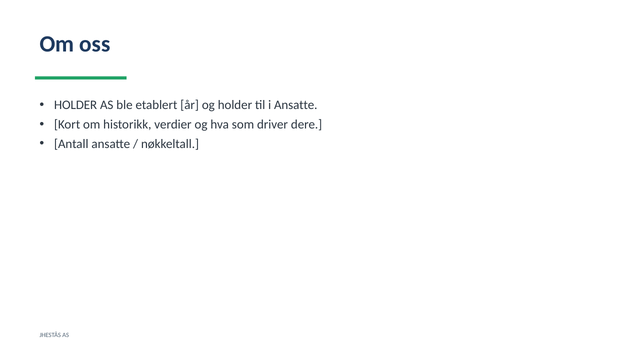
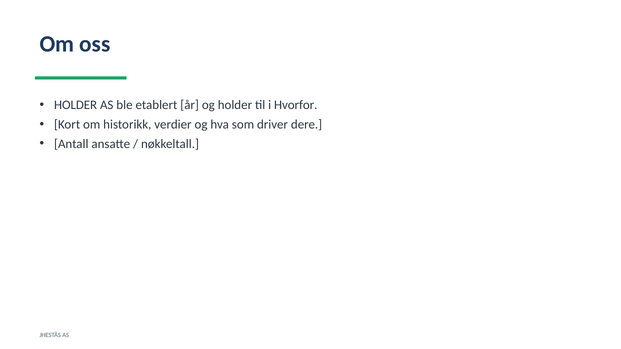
i Ansatte: Ansatte -> Hvorfor
